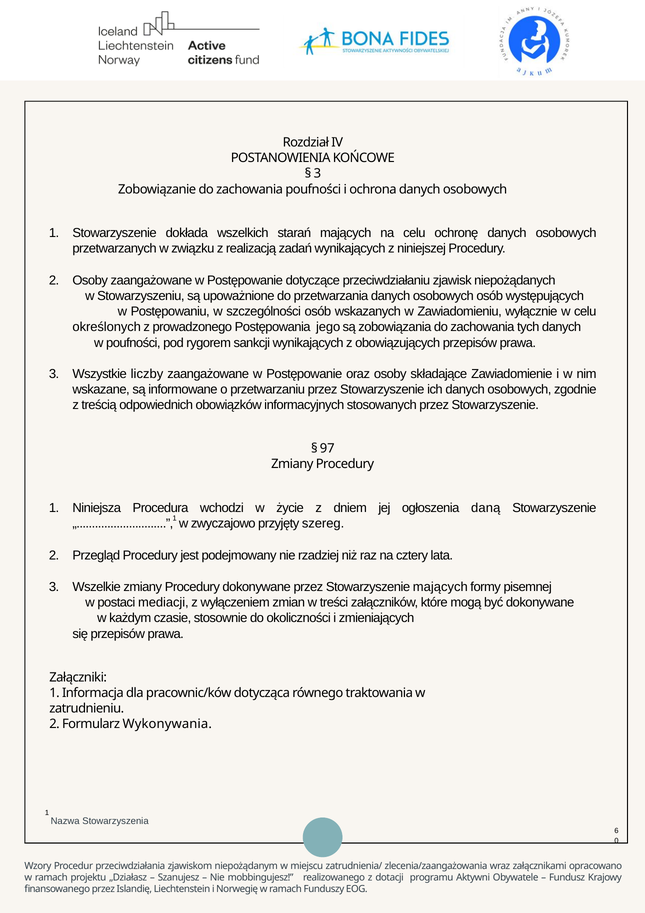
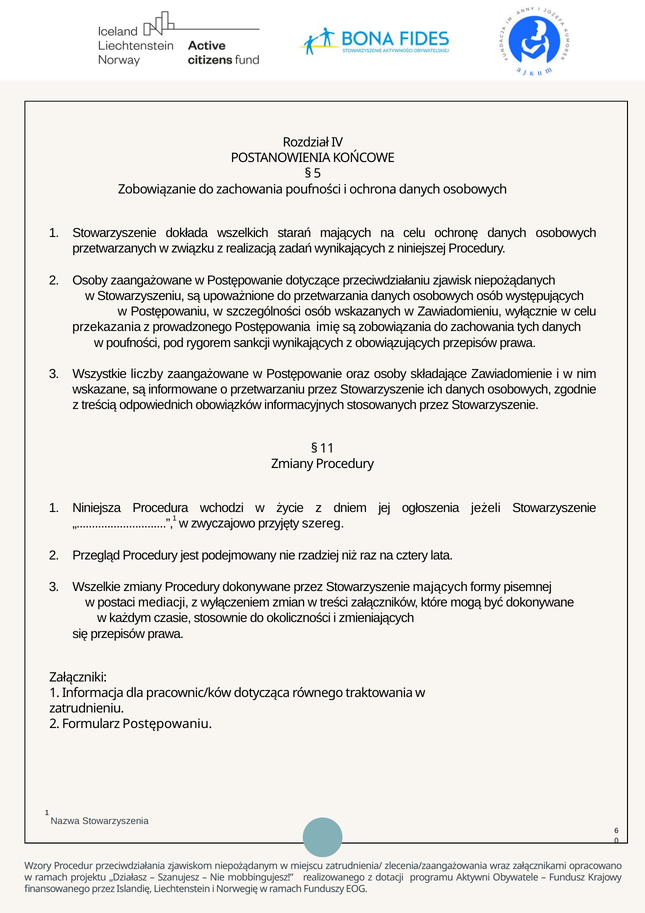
3 at (317, 174): 3 -> 5
określonych: określonych -> przekazania
jego: jego -> imię
97: 97 -> 11
daną: daną -> jeżeli
Formularz Wykonywania: Wykonywania -> Postępowaniu
